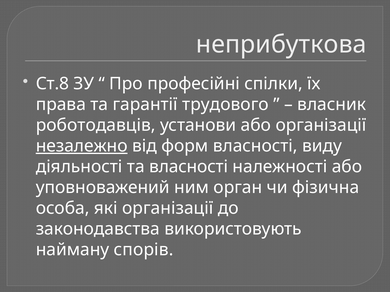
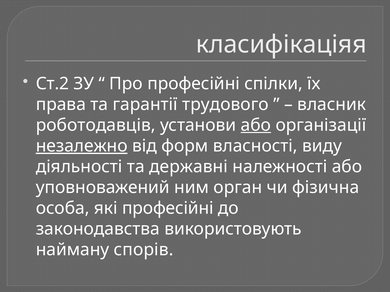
неприбуткова: неприбуткова -> класифікаціяя
Ст.8: Ст.8 -> Ст.2
або at (256, 125) underline: none -> present
та власності: власності -> державні
які організації: організації -> професійні
